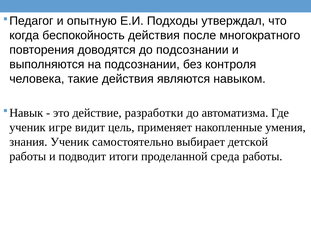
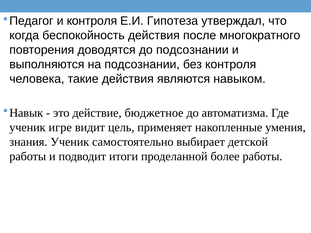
и опытную: опытную -> контроля
Подходы: Подходы -> Гипотеза
разработки: разработки -> бюджетное
среда: среда -> более
